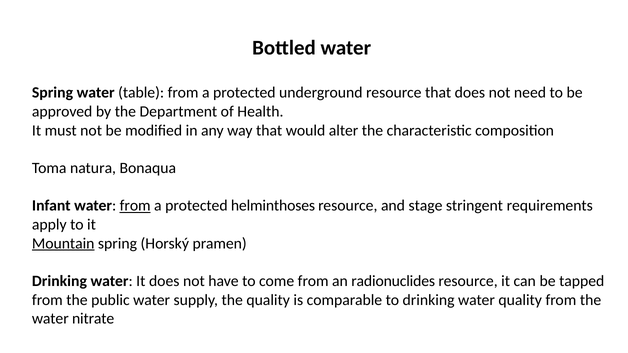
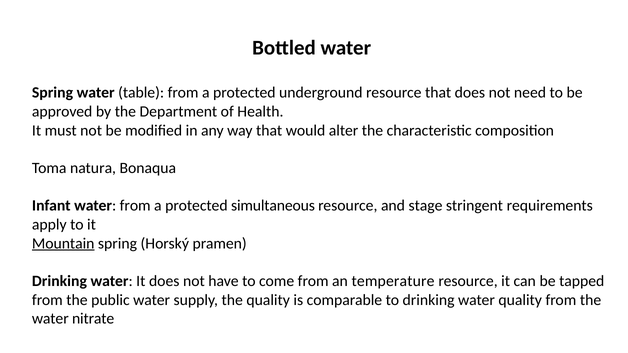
from at (135, 206) underline: present -> none
helminthoses: helminthoses -> simultaneous
radionuclides: radionuclides -> temperature
